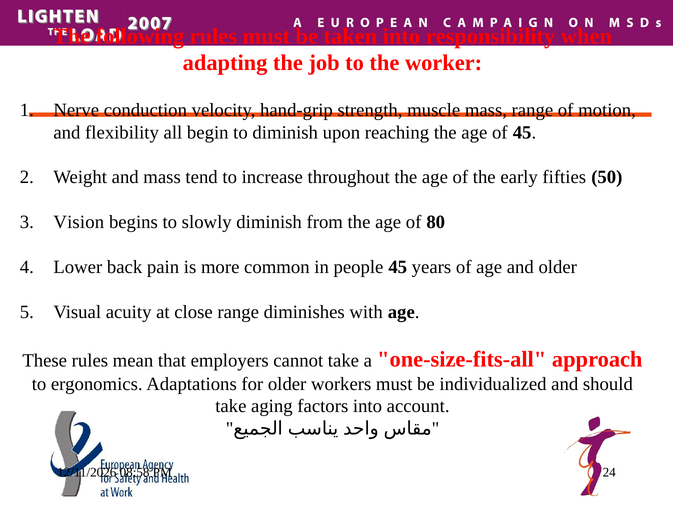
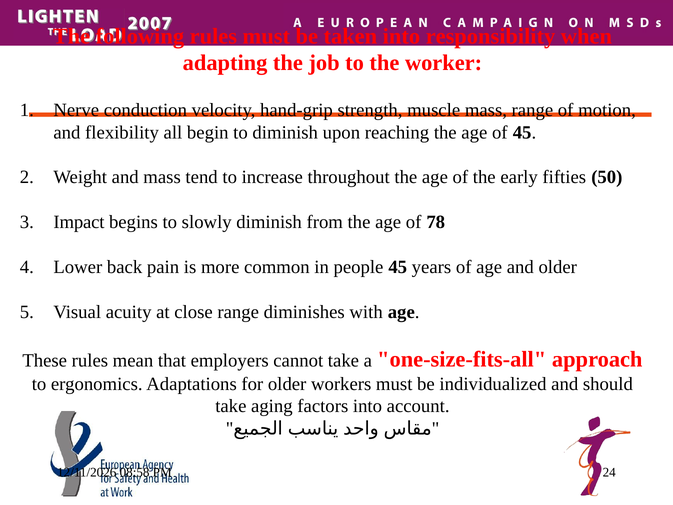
Vision: Vision -> Impact
80: 80 -> 78
